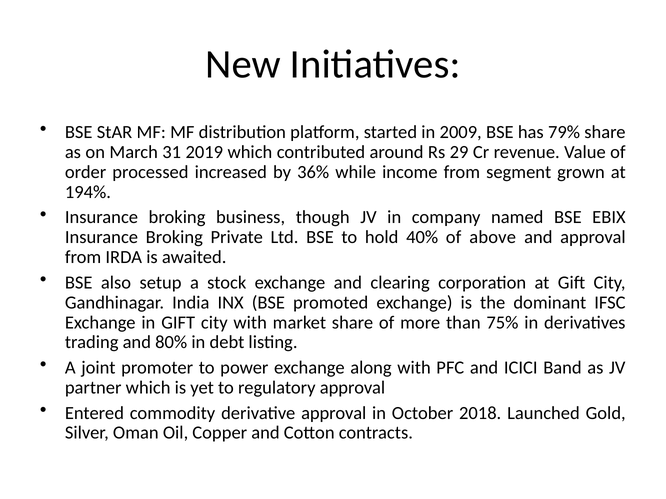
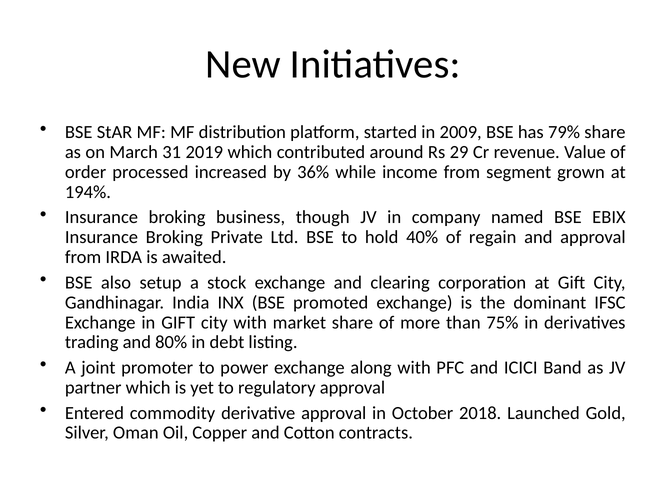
above: above -> regain
